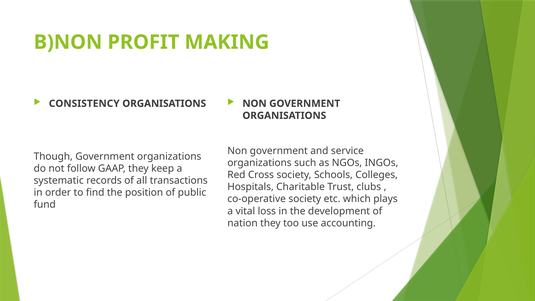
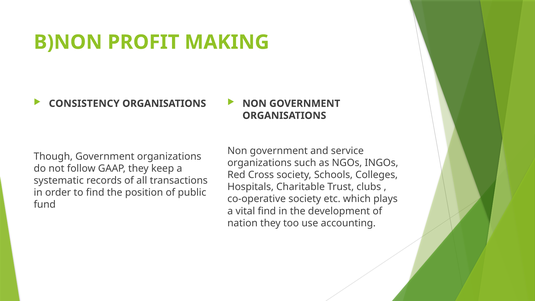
vital loss: loss -> find
